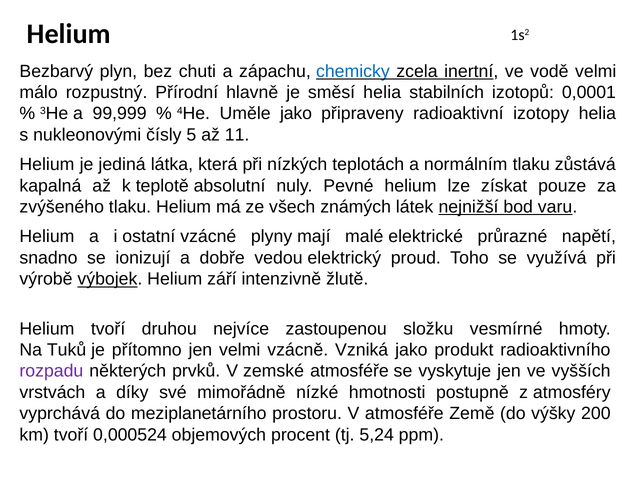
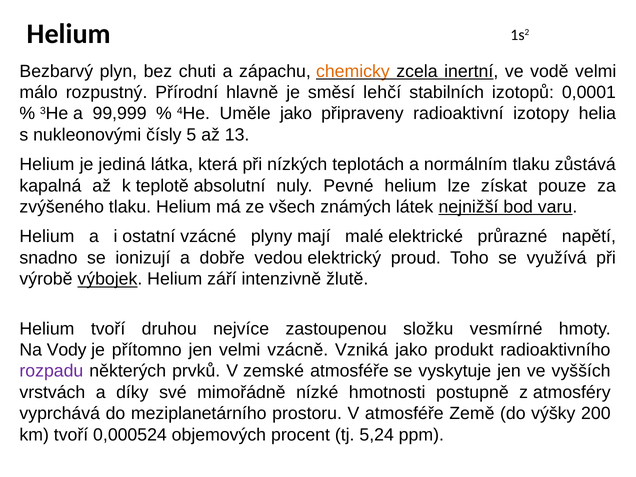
chemicky colour: blue -> orange
směsí helia: helia -> lehčí
11: 11 -> 13
Tuků: Tuků -> Vody
